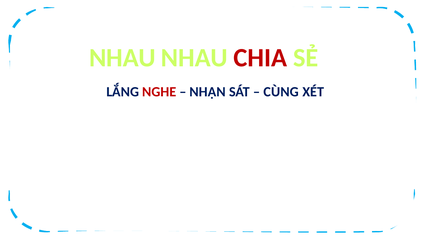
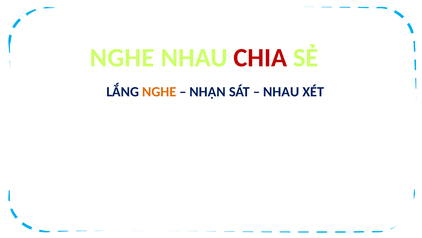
NHAU at (122, 58): NHAU -> NGHE
NGHE at (159, 92) colour: red -> orange
CÙNG at (281, 92): CÙNG -> NHAU
